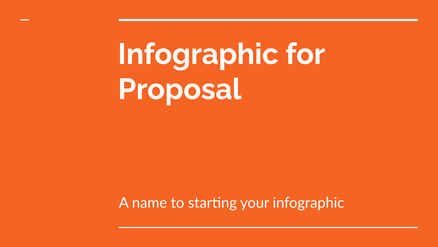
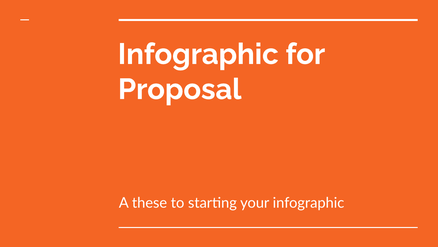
name: name -> these
